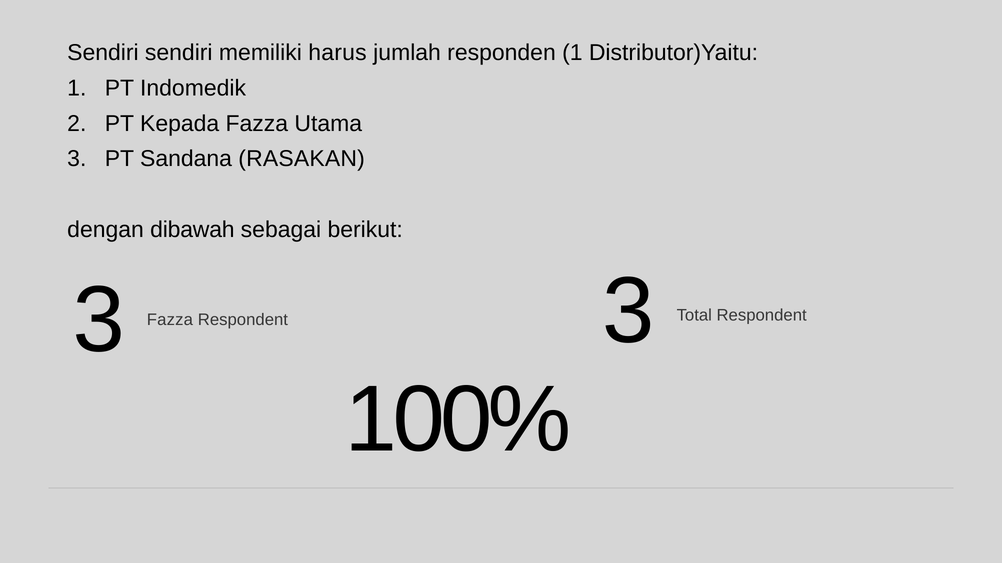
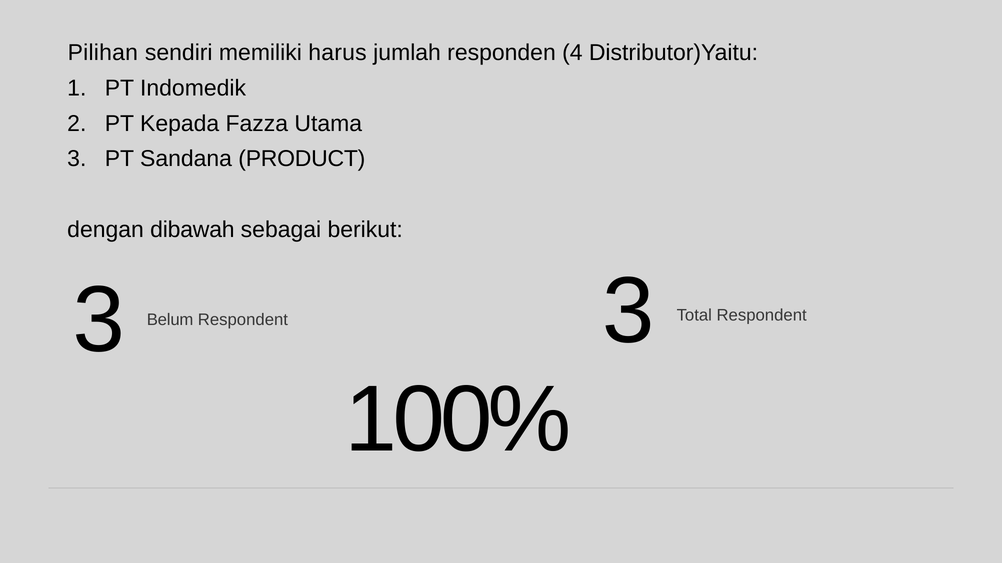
Sendiri at (103, 53): Sendiri -> Pilihan
responden 1: 1 -> 4
RASAKAN: RASAKAN -> PRODUCT
Fazza at (170, 320): Fazza -> Belum
